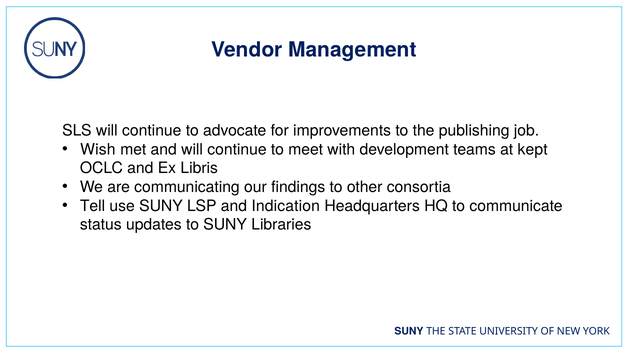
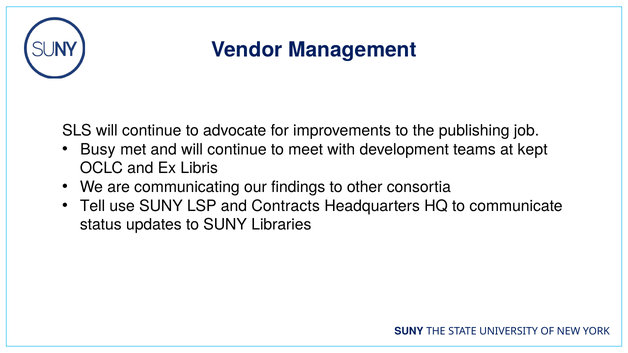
Wish: Wish -> Busy
Indication: Indication -> Contracts
